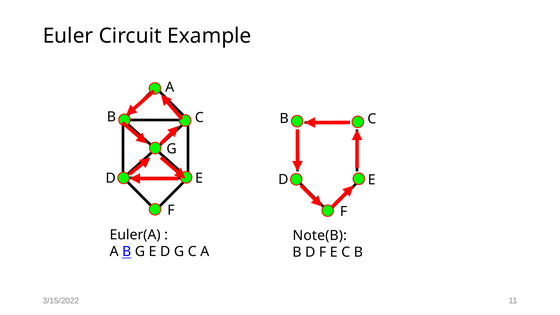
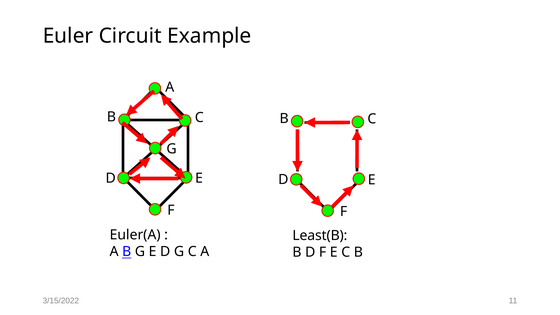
Note(B: Note(B -> Least(B
